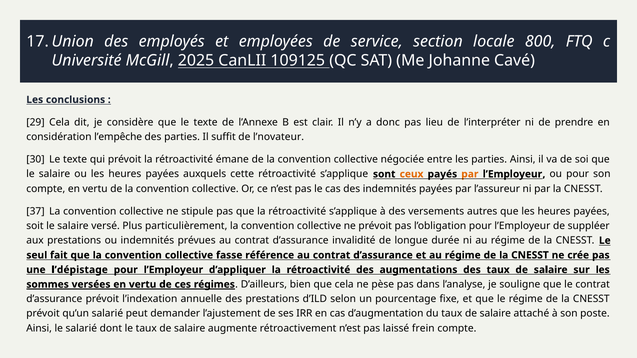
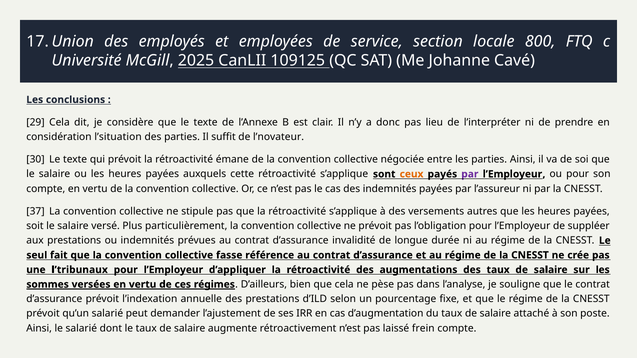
l’empêche: l’empêche -> l’situation
par at (470, 174) colour: orange -> purple
l’dépistage: l’dépistage -> l’tribunaux
